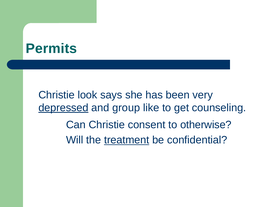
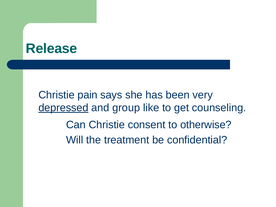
Permits: Permits -> Release
look: look -> pain
treatment underline: present -> none
